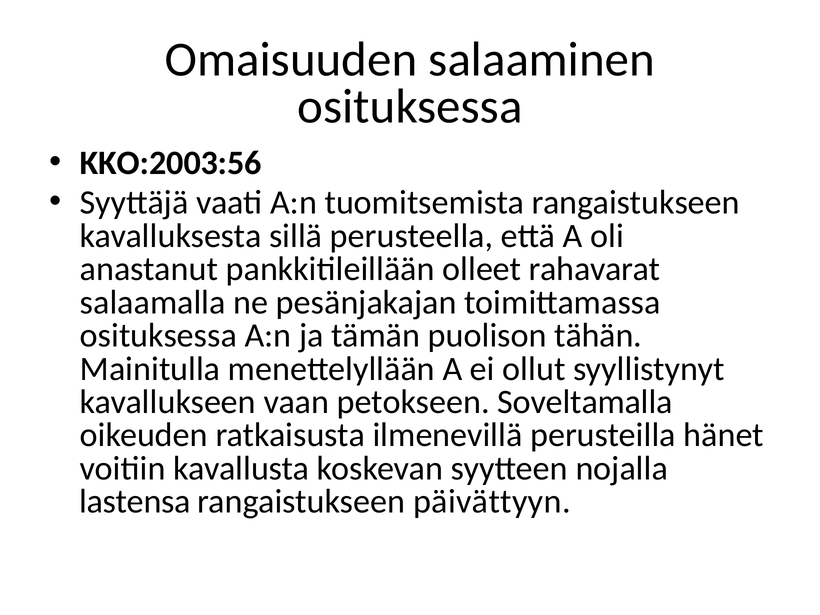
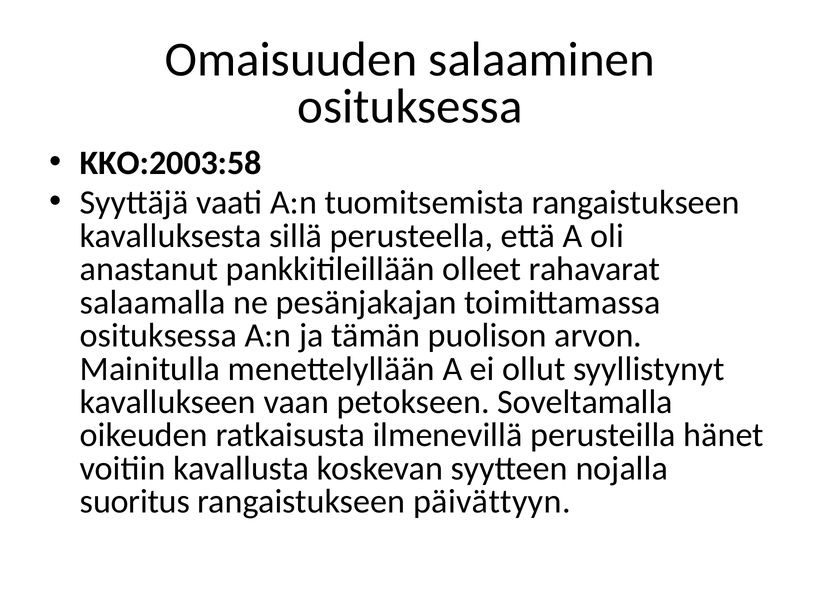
KKO:2003:56: KKO:2003:56 -> KKO:2003:58
tähän: tähän -> arvon
lastensa: lastensa -> suoritus
